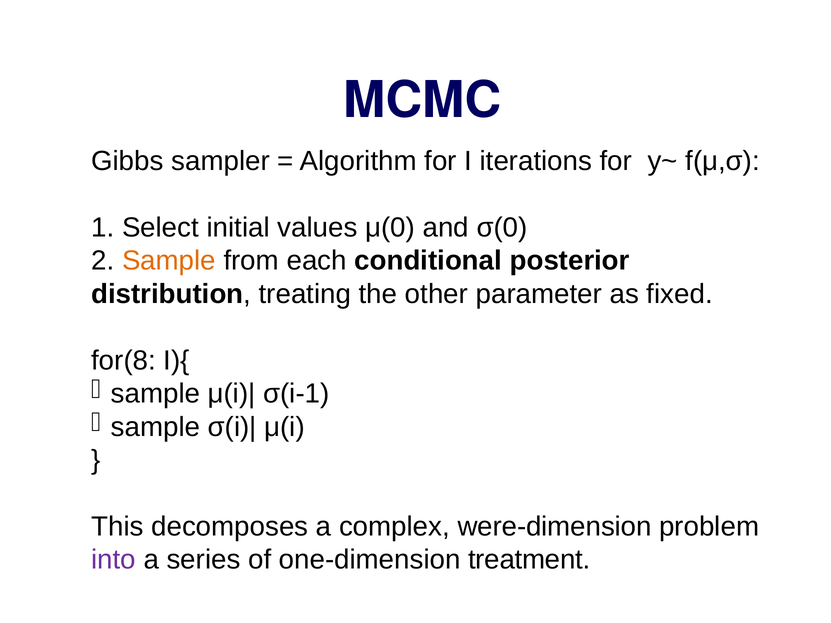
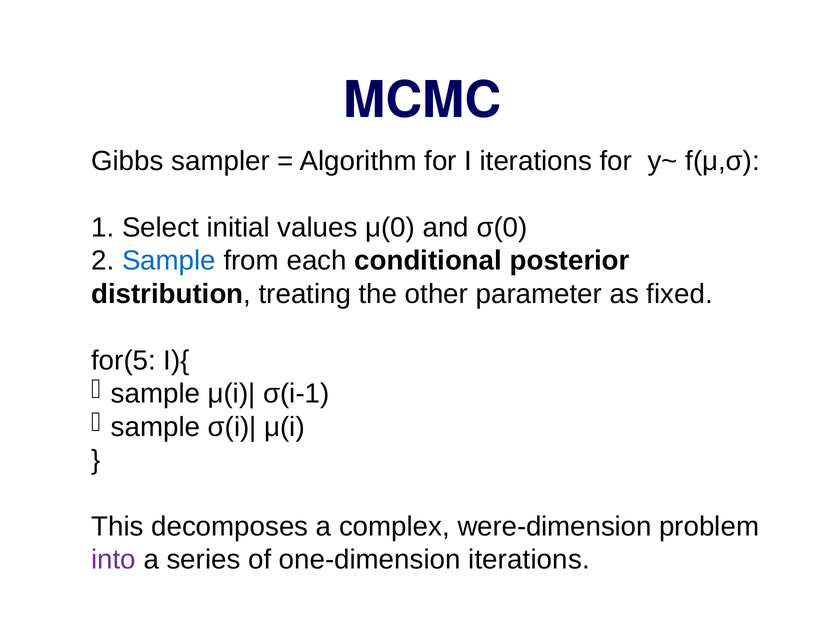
Sample at (169, 261) colour: orange -> blue
for(8: for(8 -> for(5
one-dimension treatment: treatment -> iterations
